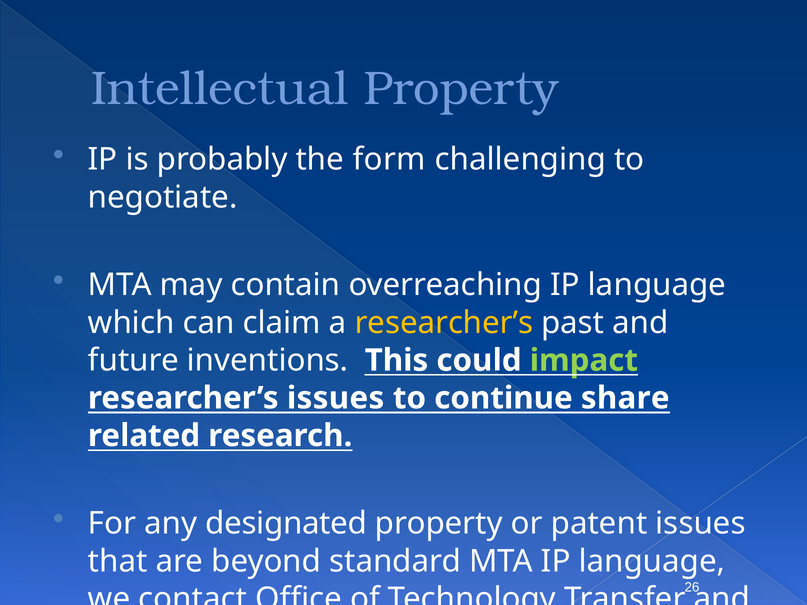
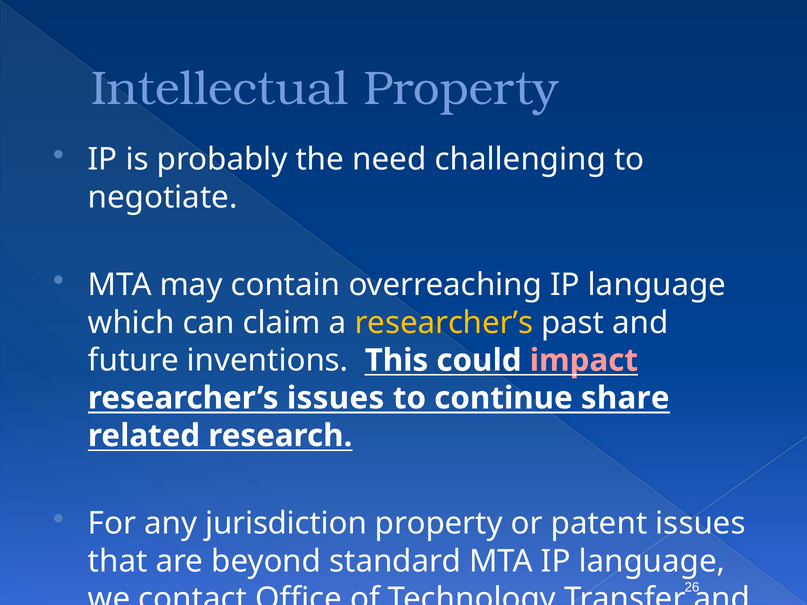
form: form -> need
impact colour: light green -> pink
designated: designated -> jurisdiction
